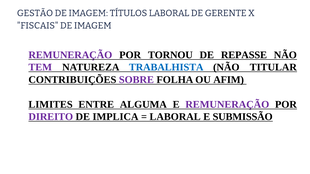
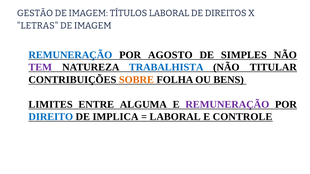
GERENTE: GERENTE -> DIREITOS
FISCAIS: FISCAIS -> LETRAS
REMUNERAÇÃO at (70, 55) colour: purple -> blue
TORNOU: TORNOU -> AGOSTO
REPASSE: REPASSE -> SIMPLES
SOBRE colour: purple -> orange
AFIM: AFIM -> BENS
DIREITO colour: purple -> blue
SUBMISSÃO: SUBMISSÃO -> CONTROLE
